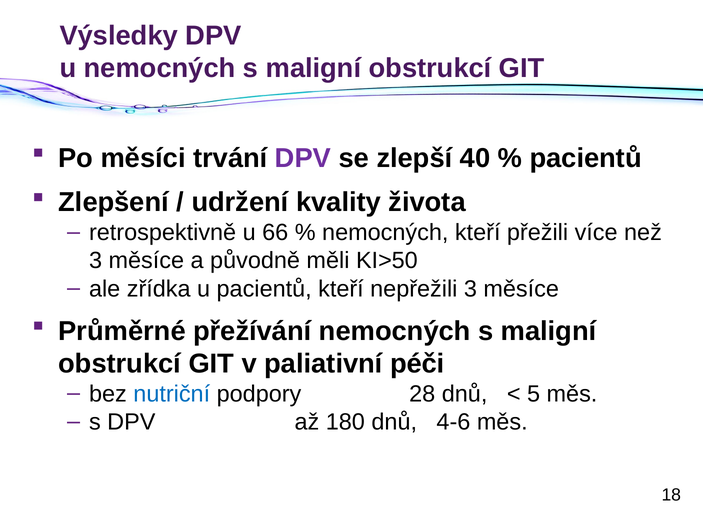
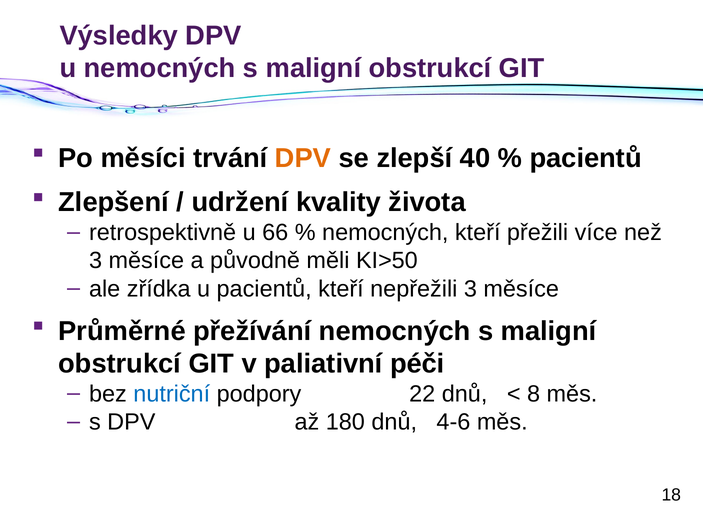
DPV at (303, 158) colour: purple -> orange
28: 28 -> 22
5: 5 -> 8
